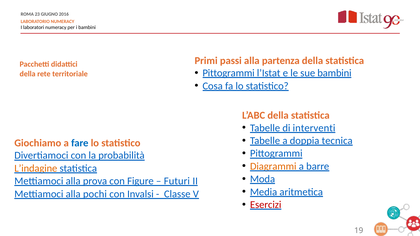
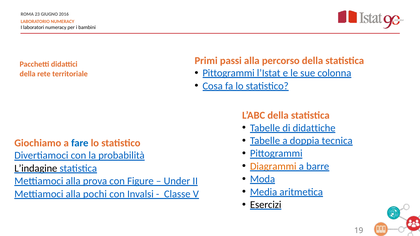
partenza: partenza -> percorso
sue bambini: bambini -> colonna
interventi: interventi -> didattiche
L’indagine colour: orange -> black
Futuri: Futuri -> Under
Esercizi colour: red -> black
